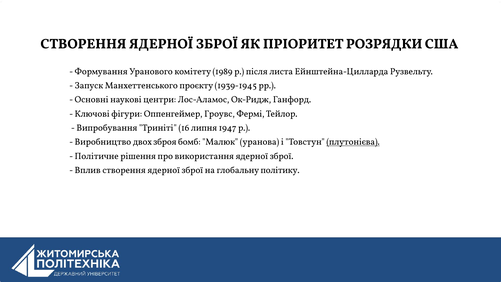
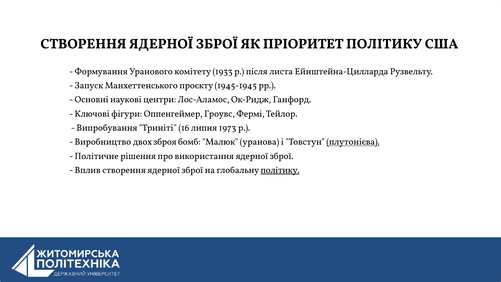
ПРІОРИТЕТ РОЗРЯДКИ: РОЗРЯДКИ -> ПОЛІТИКУ
1989: 1989 -> 1933
1939-1945: 1939-1945 -> 1945-1945
1947: 1947 -> 1973
політику at (280, 170) underline: none -> present
